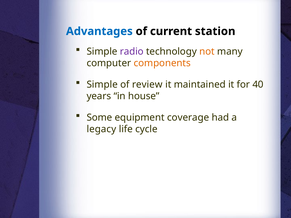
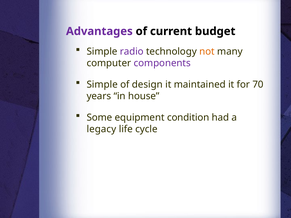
Advantages colour: blue -> purple
station: station -> budget
components colour: orange -> purple
review: review -> design
40: 40 -> 70
coverage: coverage -> condition
